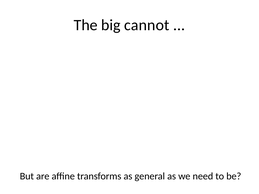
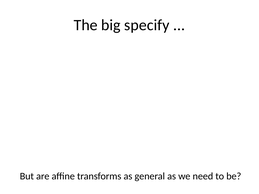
cannot: cannot -> specify
